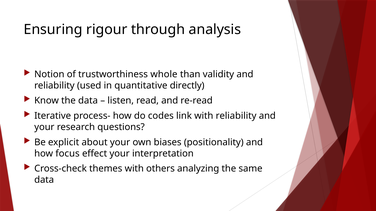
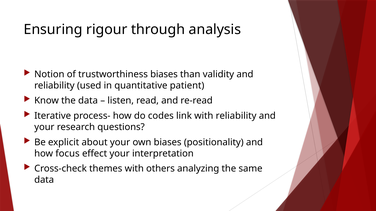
trustworthiness whole: whole -> biases
directly: directly -> patient
